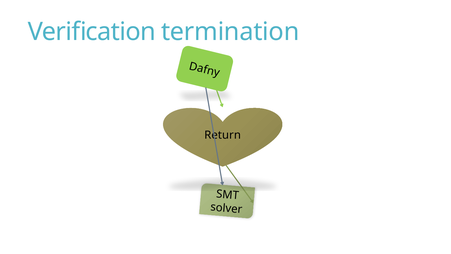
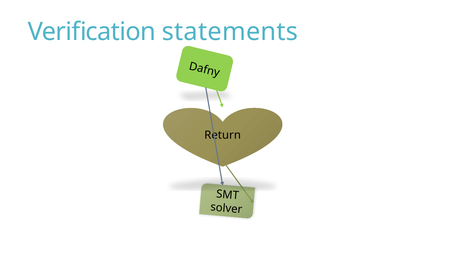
termination: termination -> statements
